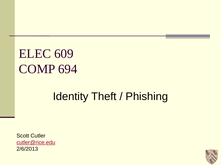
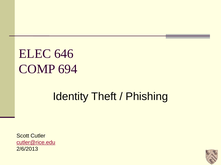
609: 609 -> 646
